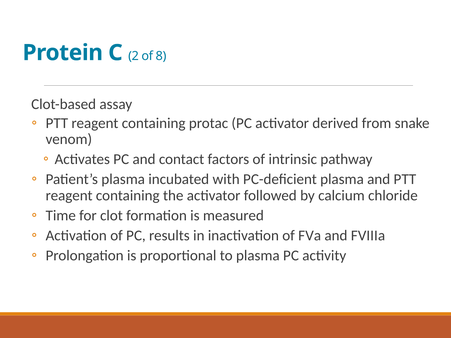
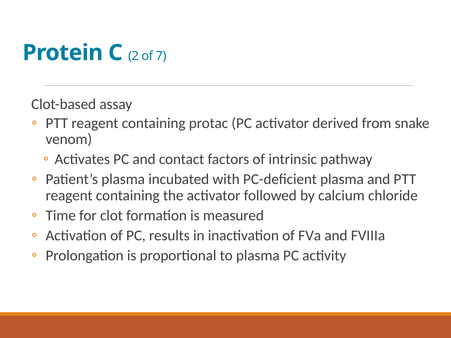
8: 8 -> 7
